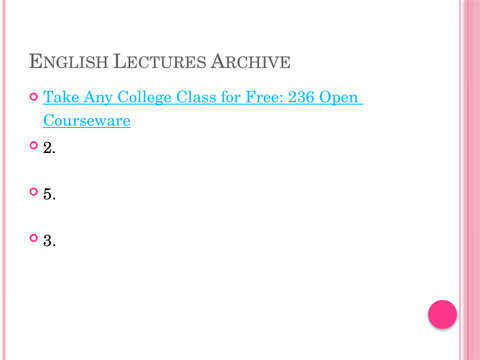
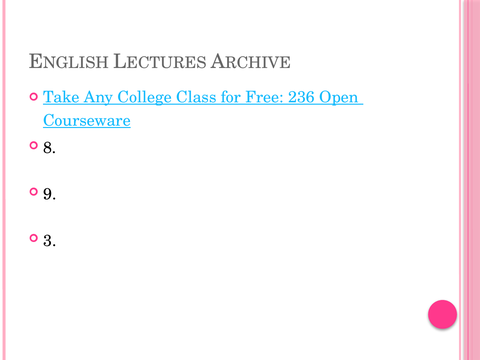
2: 2 -> 8
5: 5 -> 9
